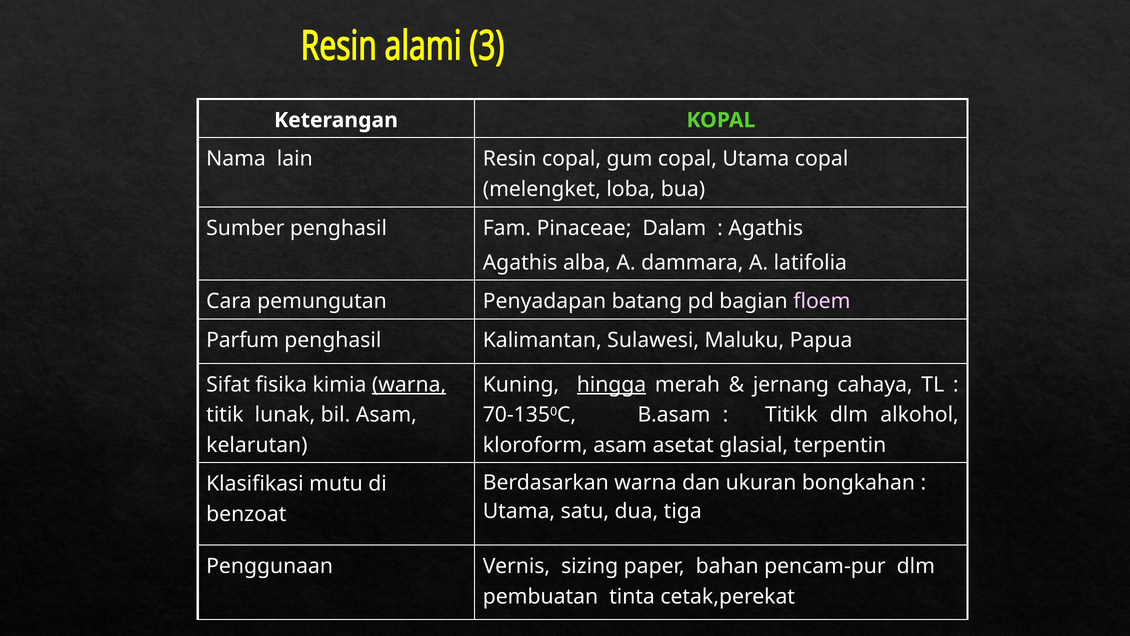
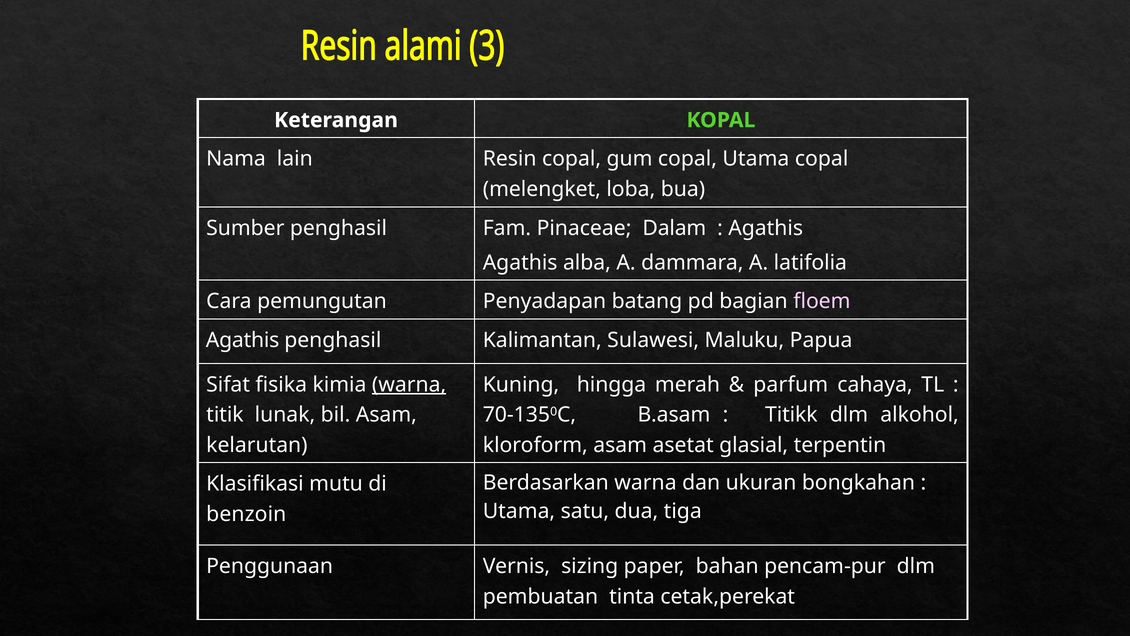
Parfum at (243, 340): Parfum -> Agathis
hingga underline: present -> none
jernang: jernang -> parfum
benzoat: benzoat -> benzoin
